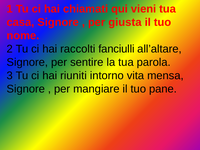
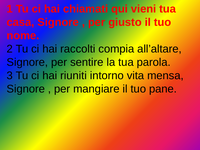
giusta: giusta -> giusto
fanciulli: fanciulli -> compia
